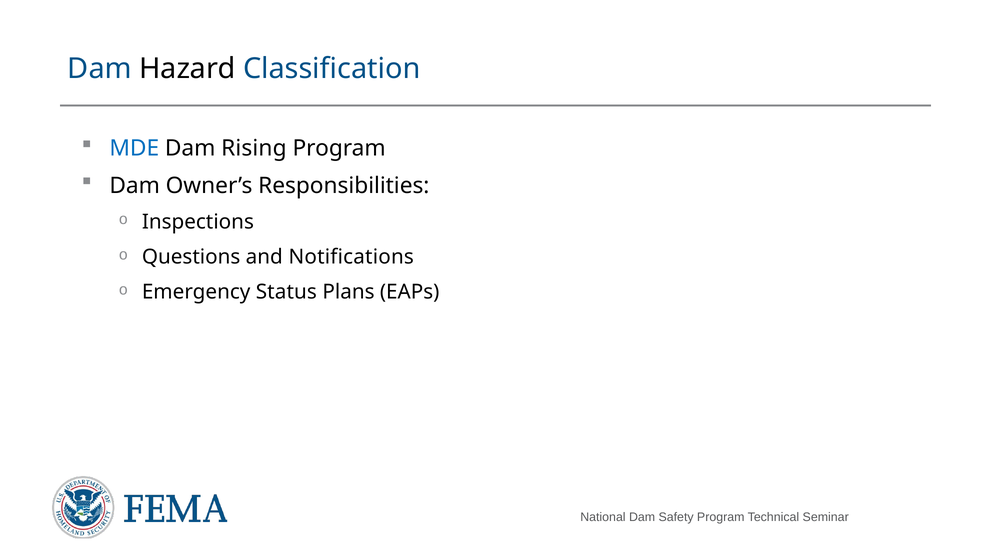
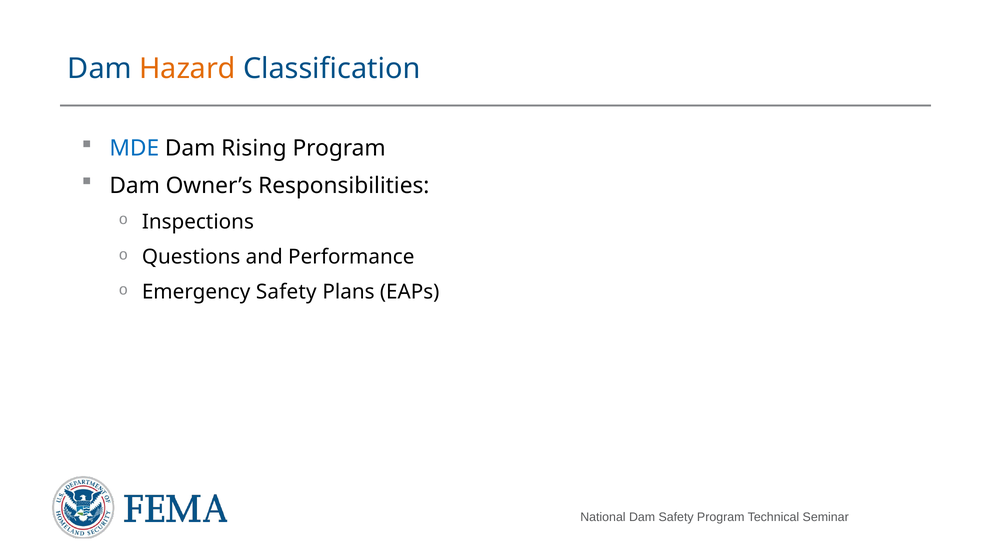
Hazard colour: black -> orange
Notifications: Notifications -> Performance
Emergency Status: Status -> Safety
